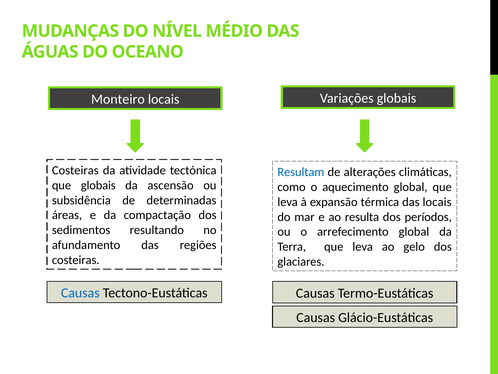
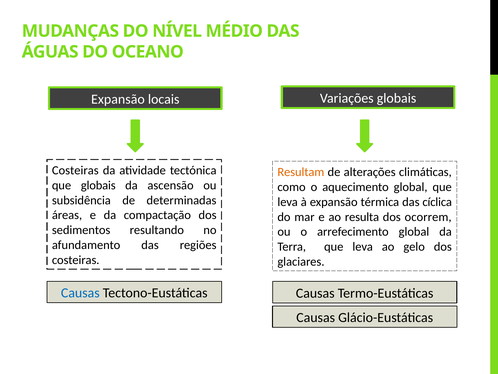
Monteiro at (118, 99): Monteiro -> Expansão
Resultam colour: blue -> orange
das locais: locais -> cíclica
períodos: períodos -> ocorrem
